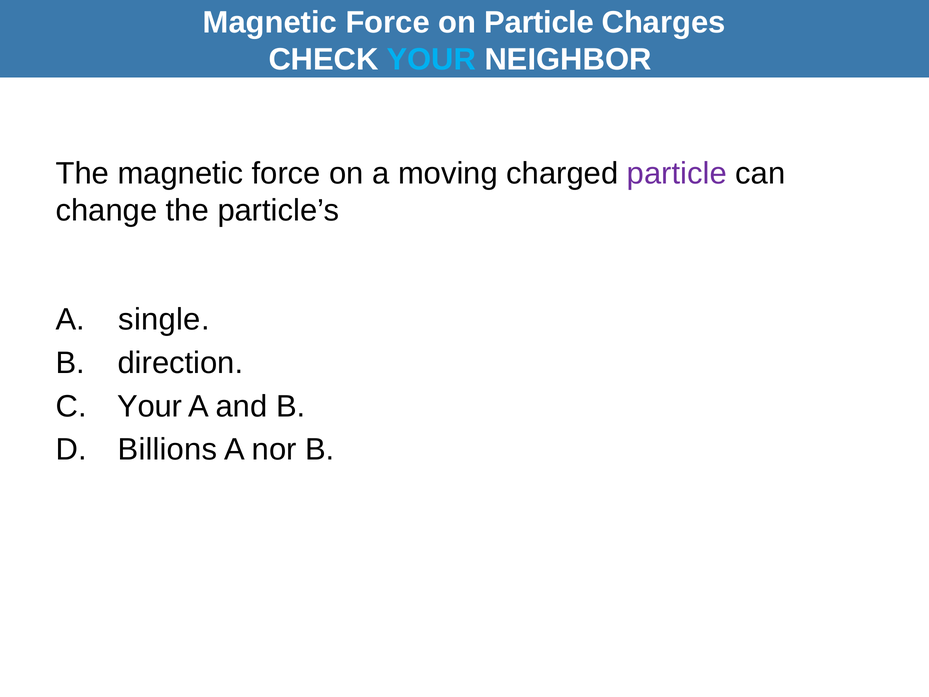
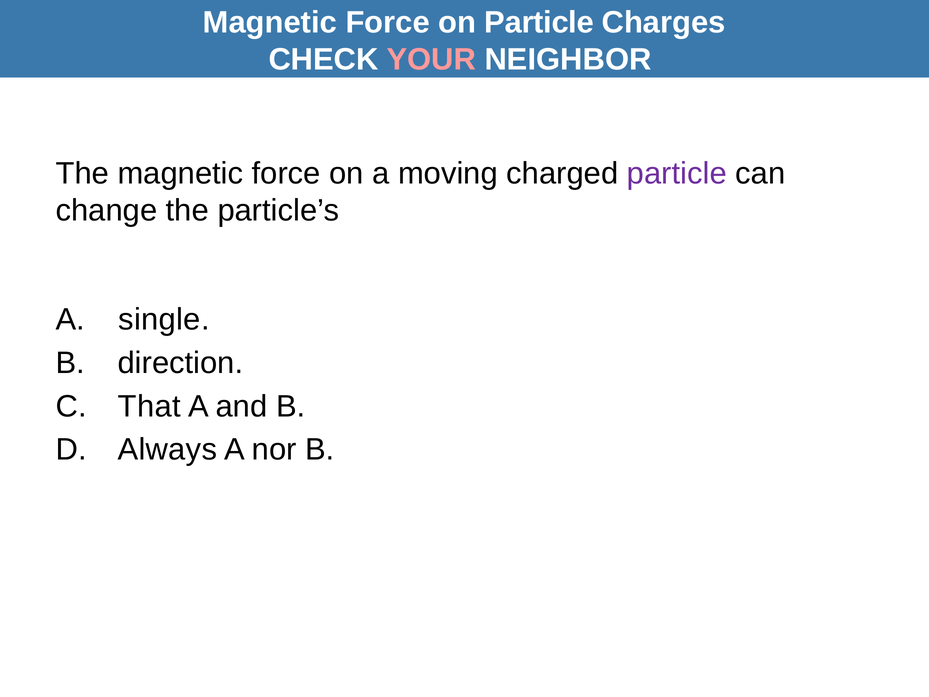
YOUR at (431, 59) colour: light blue -> pink
Your at (150, 406): Your -> That
Billions: Billions -> Always
